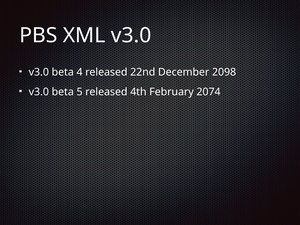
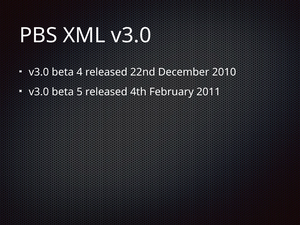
2098: 2098 -> 2010
2074: 2074 -> 2011
